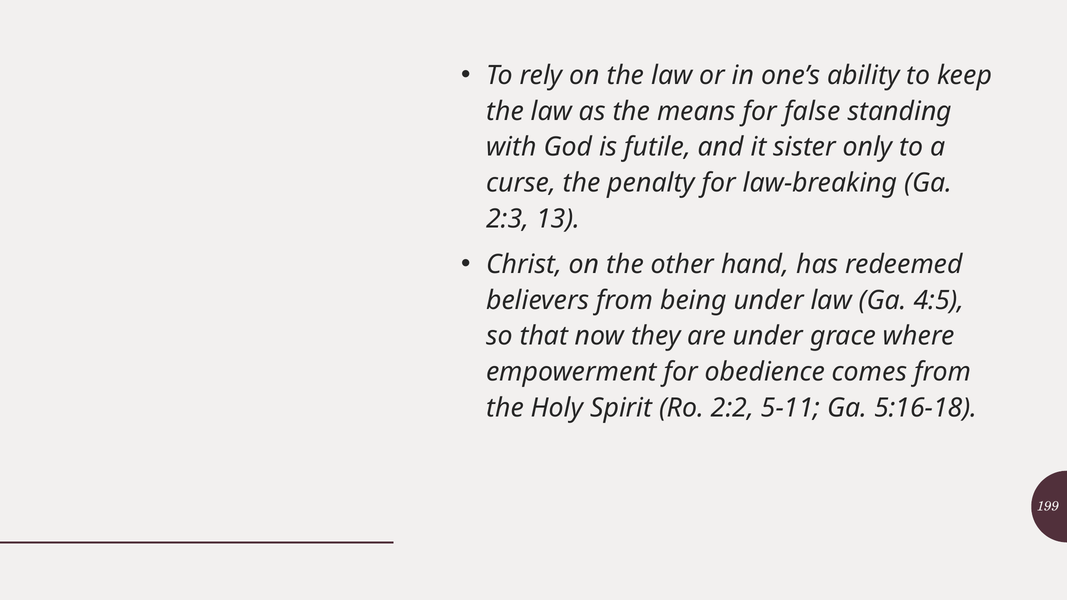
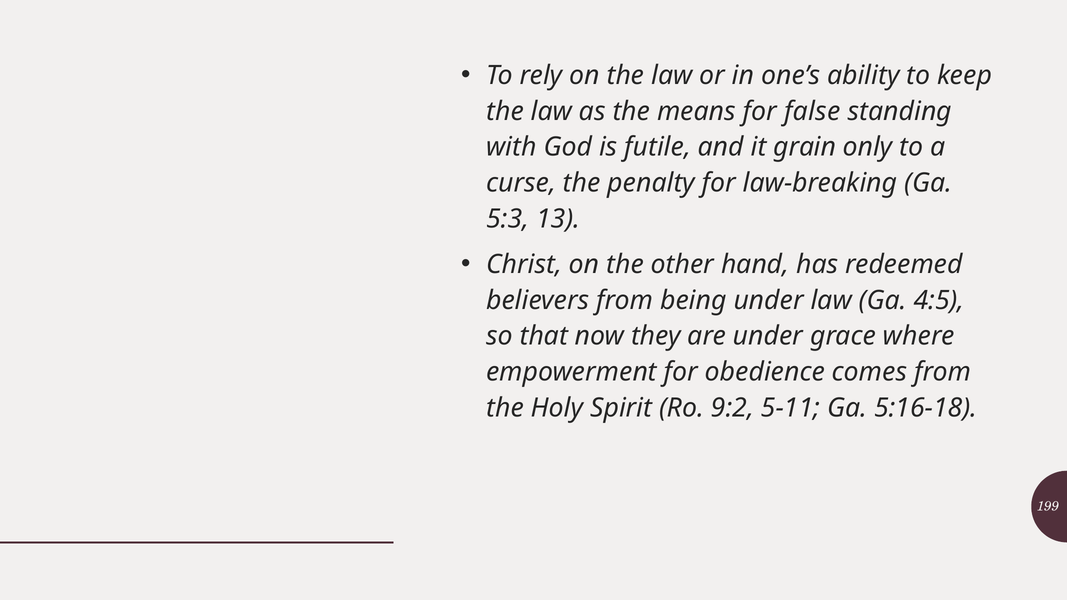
sister: sister -> grain
2:3: 2:3 -> 5:3
2:2: 2:2 -> 9:2
